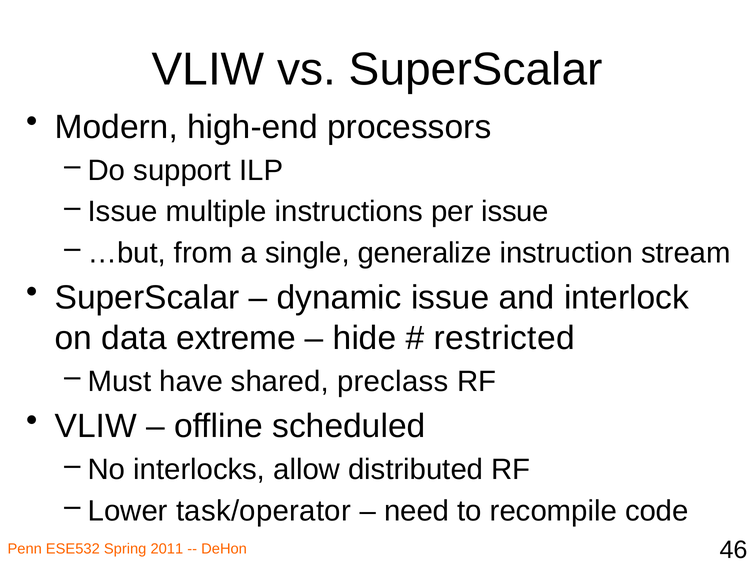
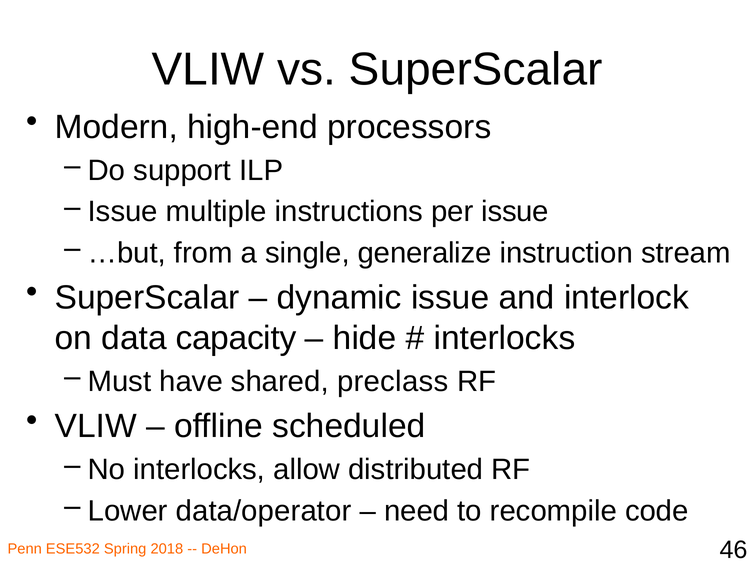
extreme: extreme -> capacity
restricted at (504, 338): restricted -> interlocks
task/operator: task/operator -> data/operator
2011: 2011 -> 2018
